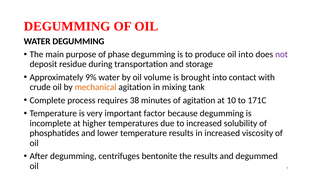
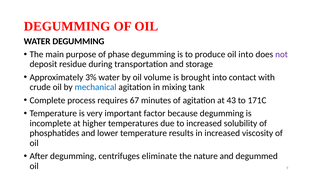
9%: 9% -> 3%
mechanical colour: orange -> blue
38: 38 -> 67
10: 10 -> 43
bentonite: bentonite -> eliminate
the results: results -> nature
